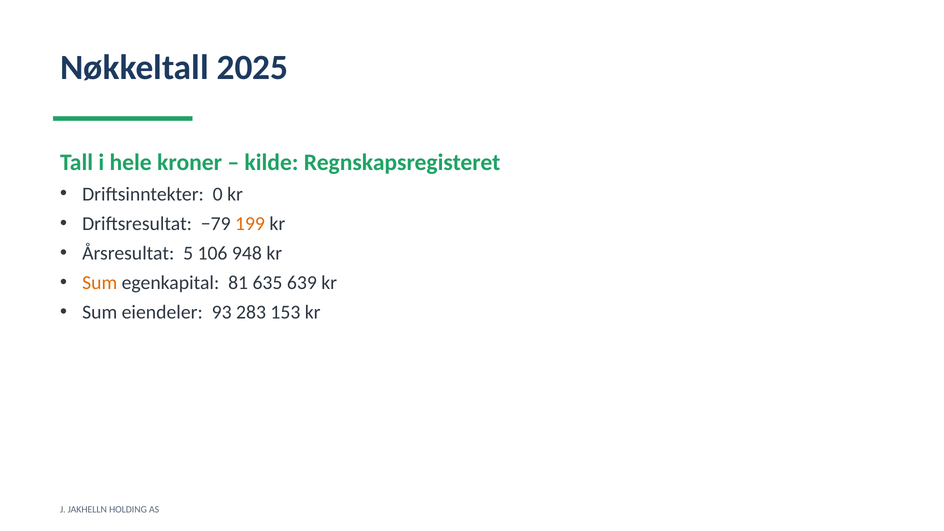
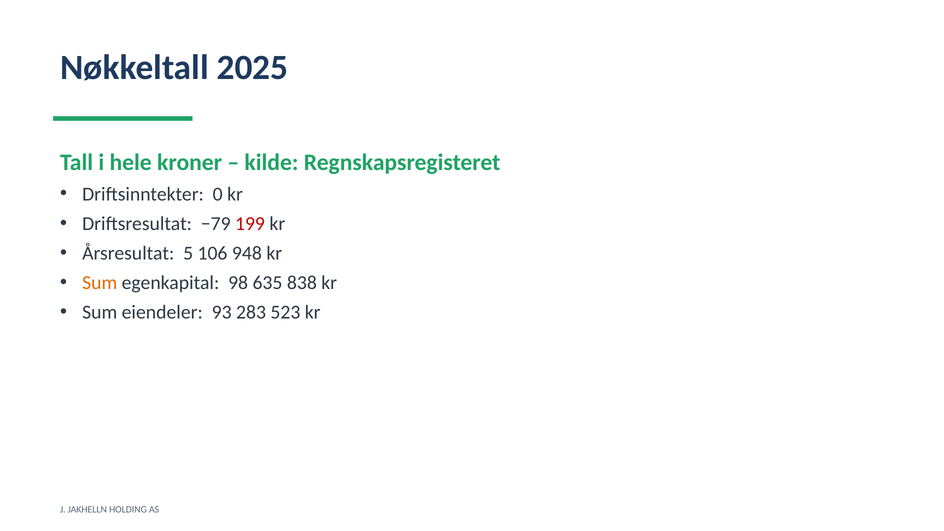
199 colour: orange -> red
81: 81 -> 98
639: 639 -> 838
153: 153 -> 523
